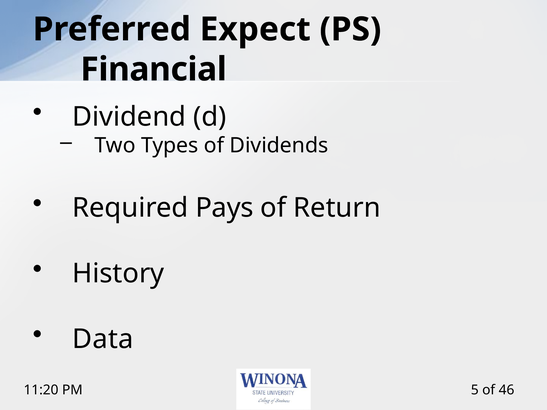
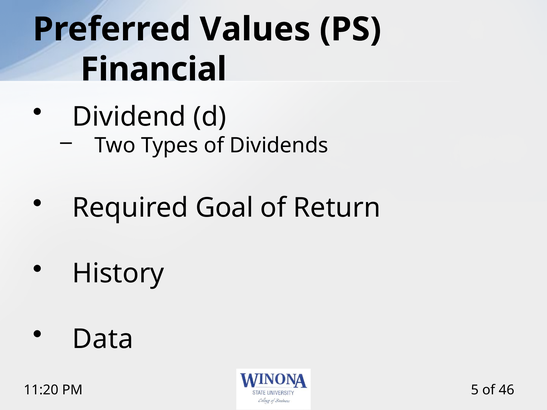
Expect: Expect -> Values
Pays: Pays -> Goal
